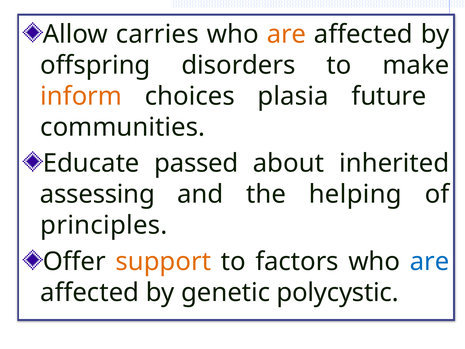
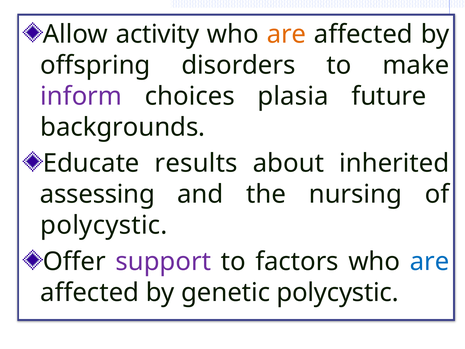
carries: carries -> activity
inform colour: orange -> purple
communities: communities -> backgrounds
passed: passed -> results
helping: helping -> nursing
principles at (104, 225): principles -> polycystic
support colour: orange -> purple
